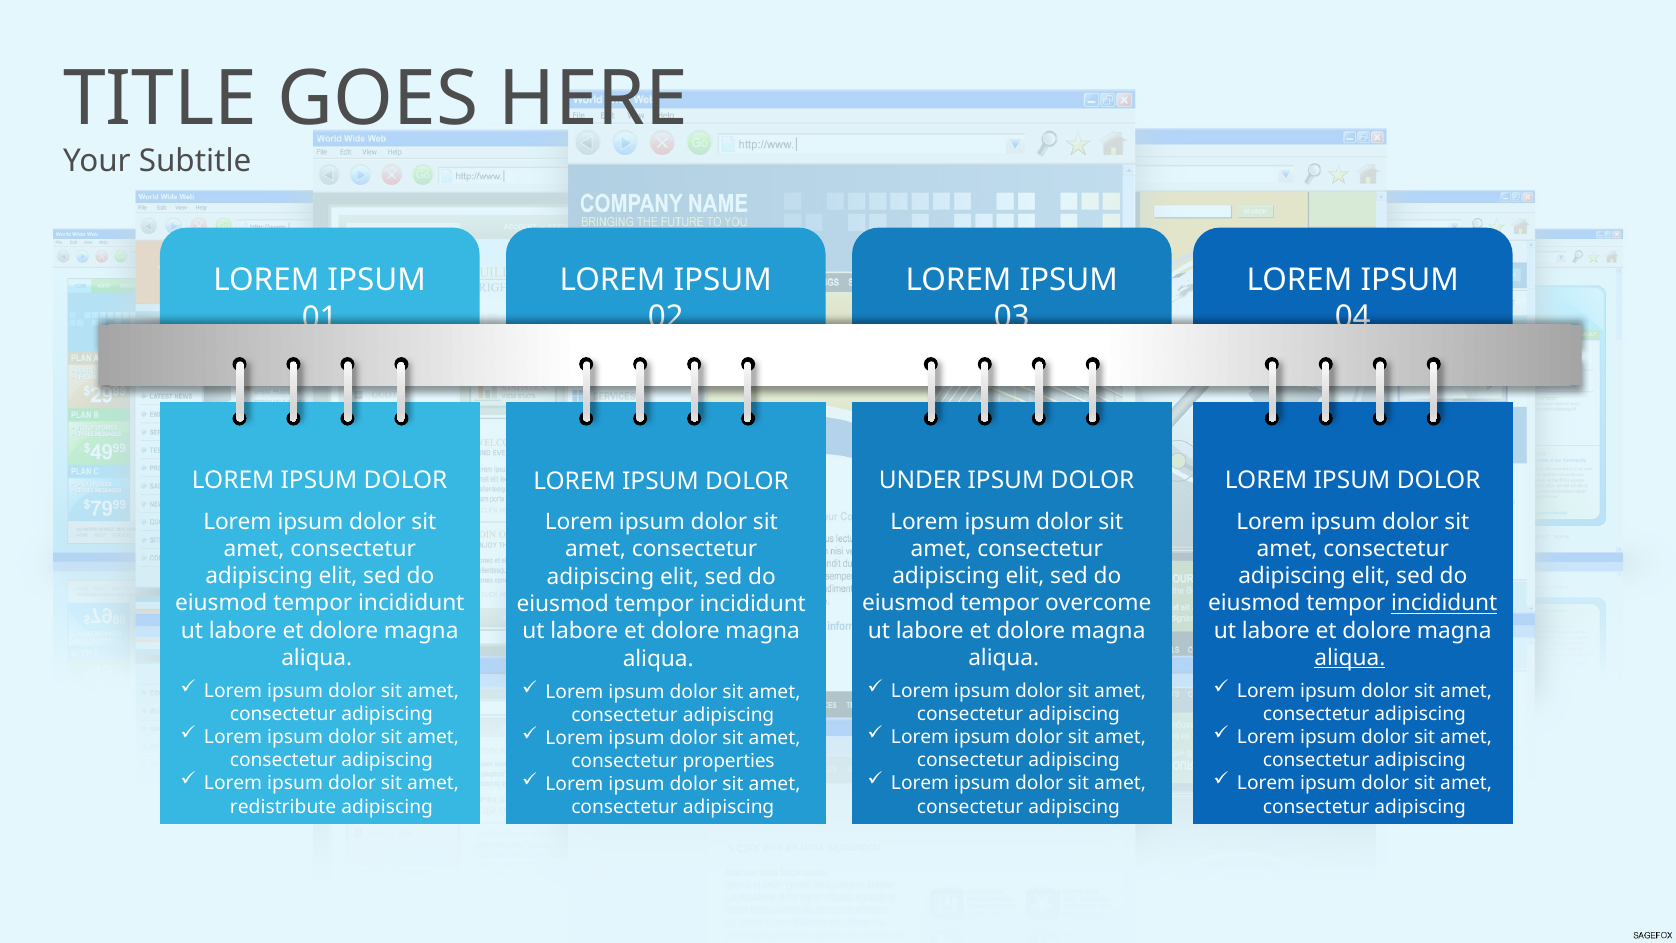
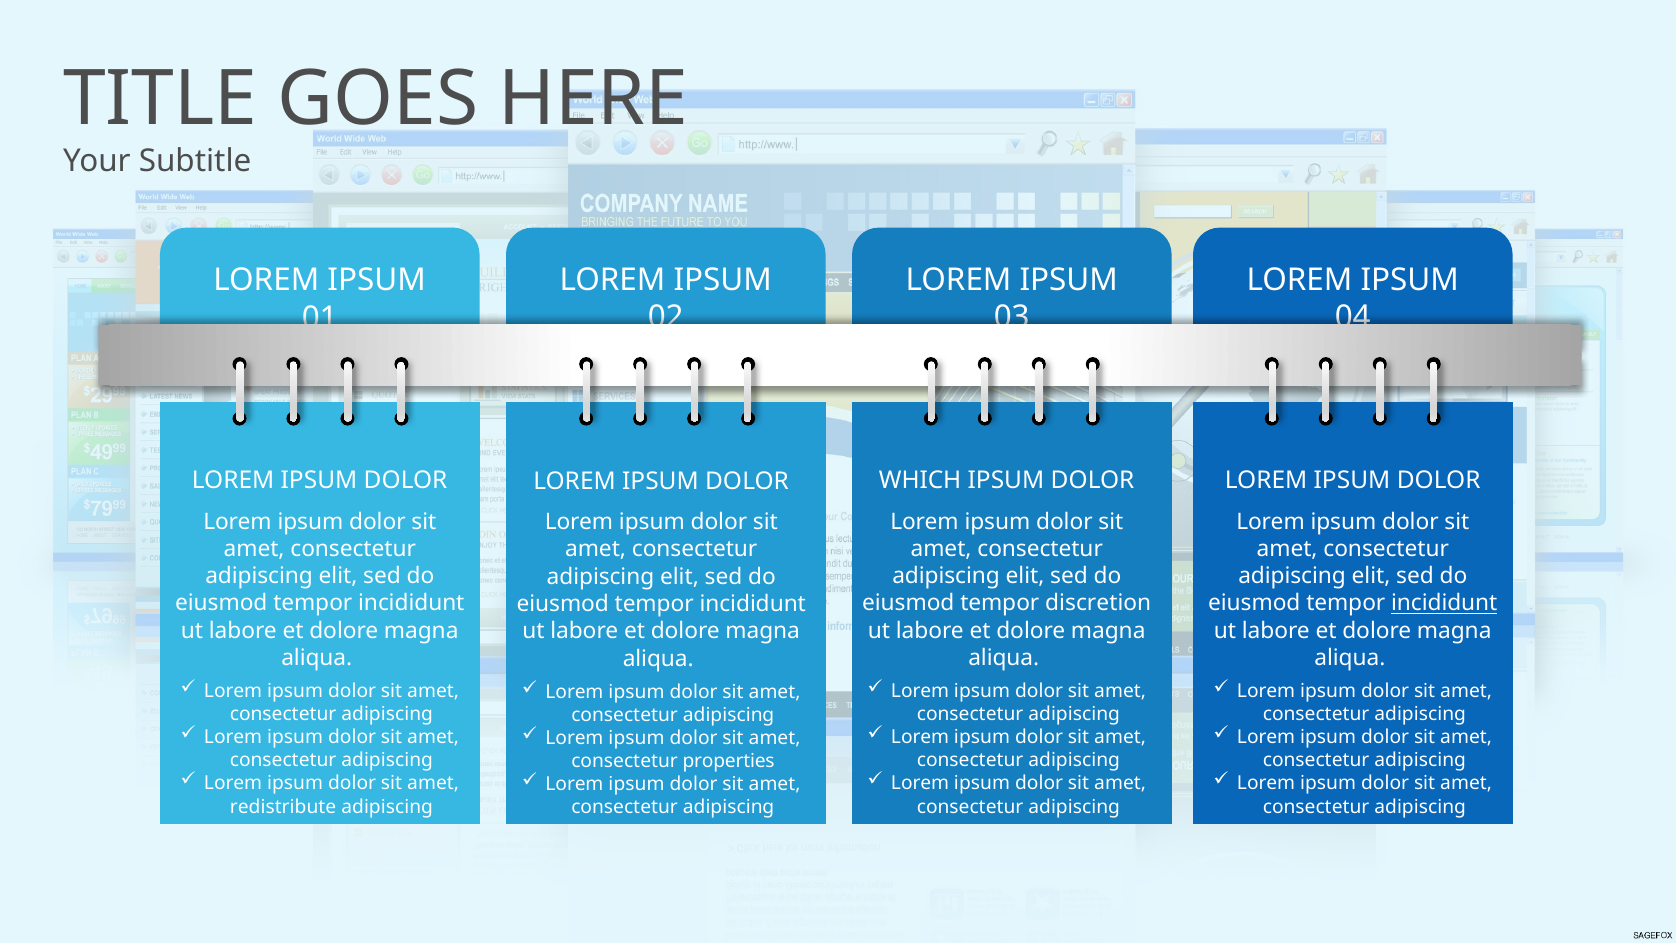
UNDER: UNDER -> WHICH
overcome: overcome -> discretion
aliqua at (1350, 658) underline: present -> none
